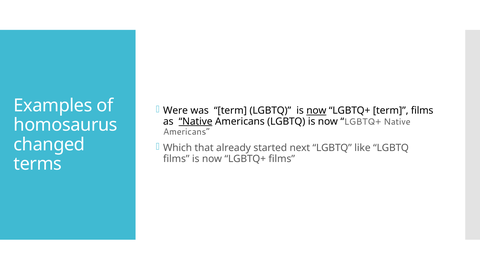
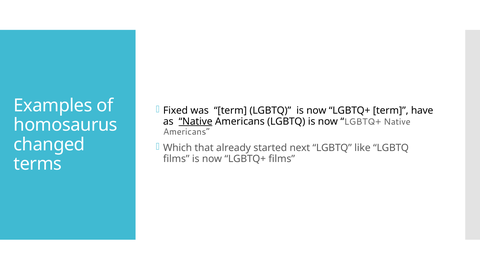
Were: Were -> Fixed
now at (316, 111) underline: present -> none
term films: films -> have
